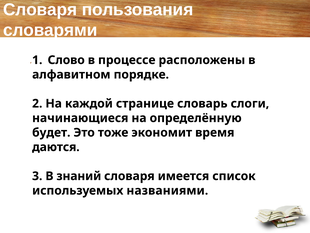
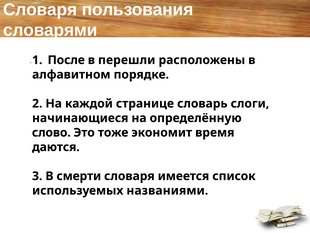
Слово: Слово -> После
процессе: процессе -> перешли
будет: будет -> слово
знаний: знаний -> смерти
